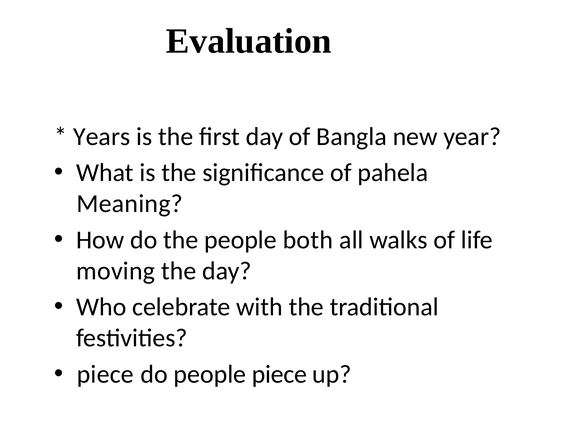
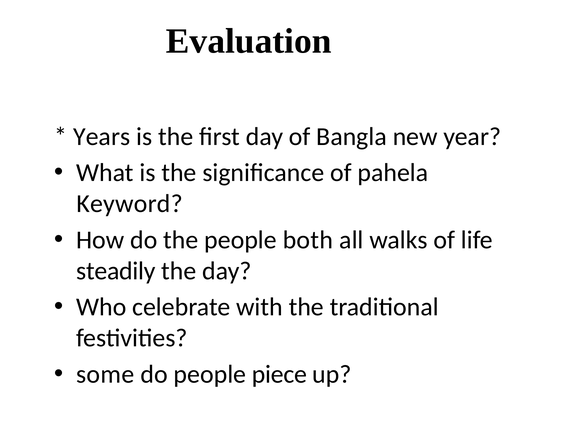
Meaning: Meaning -> Keyword
moving: moving -> steadily
piece at (105, 375): piece -> some
